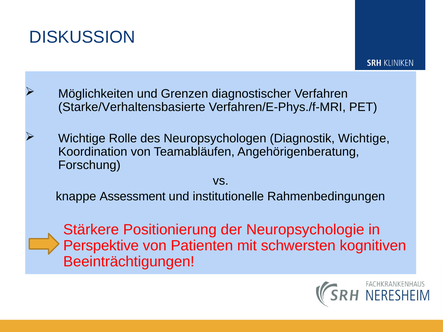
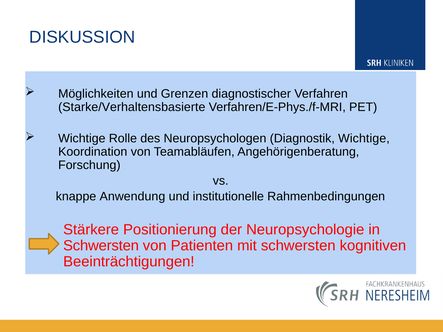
Assessment: Assessment -> Anwendung
Perspektive at (101, 246): Perspektive -> Schwersten
